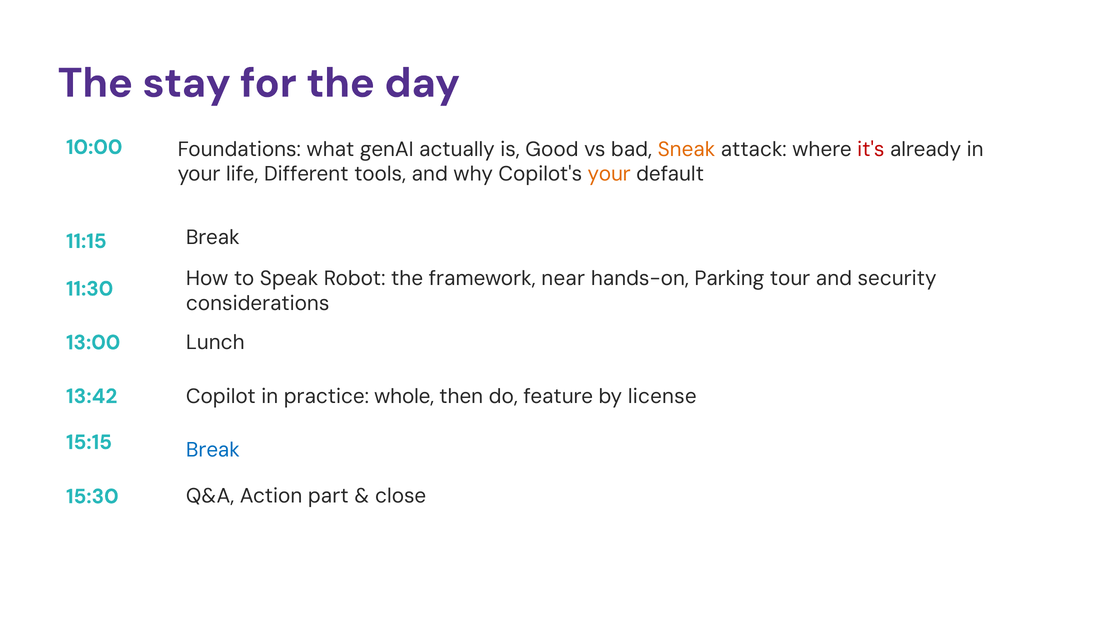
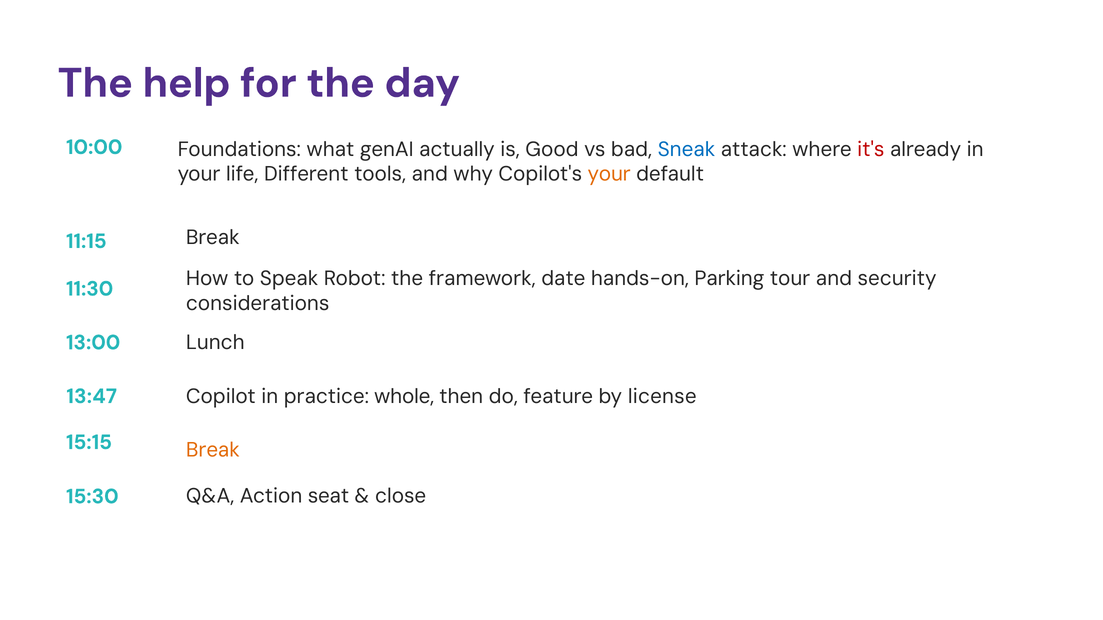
stay: stay -> help
Sneak colour: orange -> blue
near: near -> date
13:42: 13:42 -> 13:47
Break at (213, 450) colour: blue -> orange
part: part -> seat
